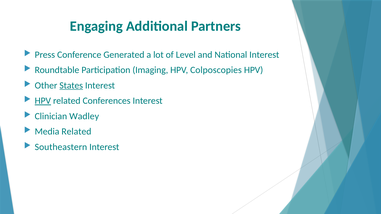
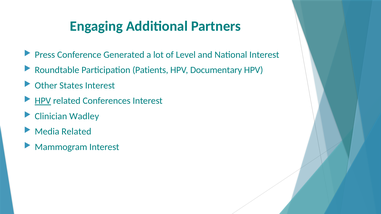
Imaging: Imaging -> Patients
Colposcopies: Colposcopies -> Documentary
States underline: present -> none
Southeastern: Southeastern -> Mammogram
